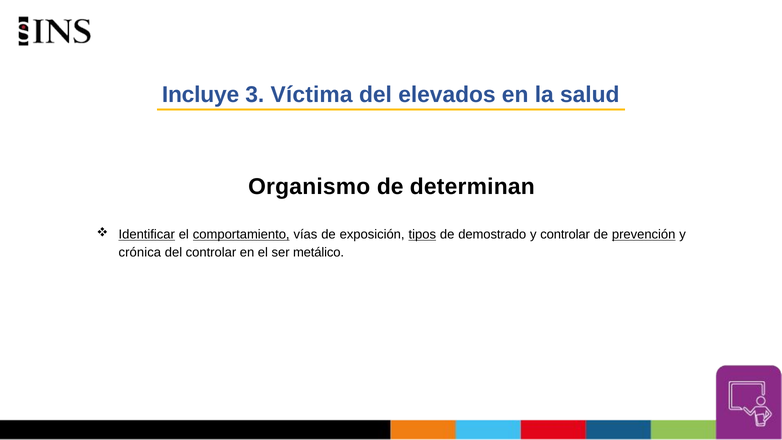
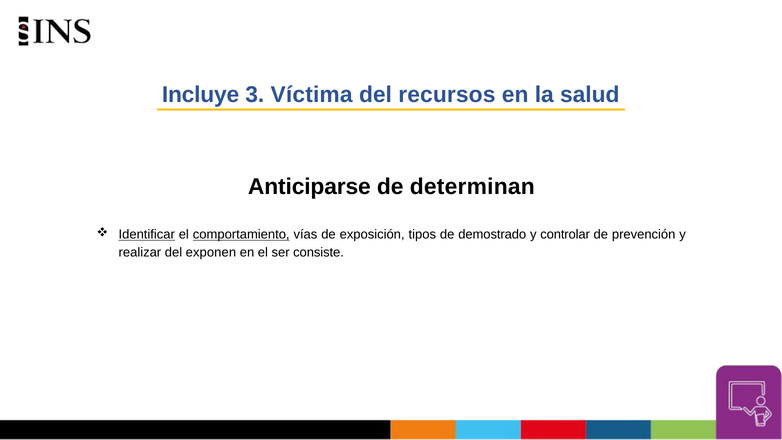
elevados: elevados -> recursos
Organismo: Organismo -> Anticiparse
tipos underline: present -> none
prevención underline: present -> none
crónica: crónica -> realizar
del controlar: controlar -> exponen
metálico: metálico -> consiste
